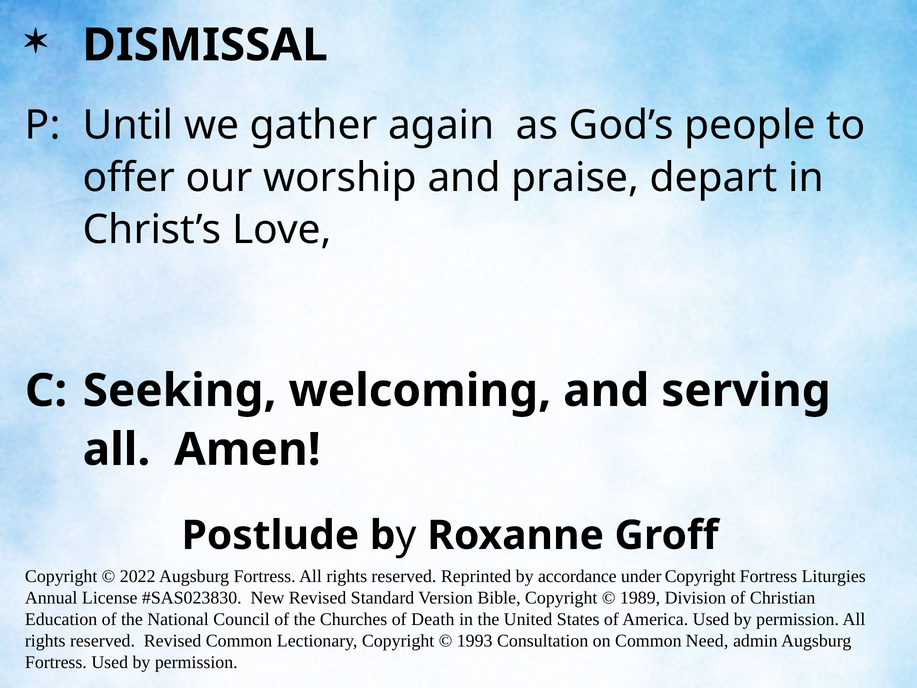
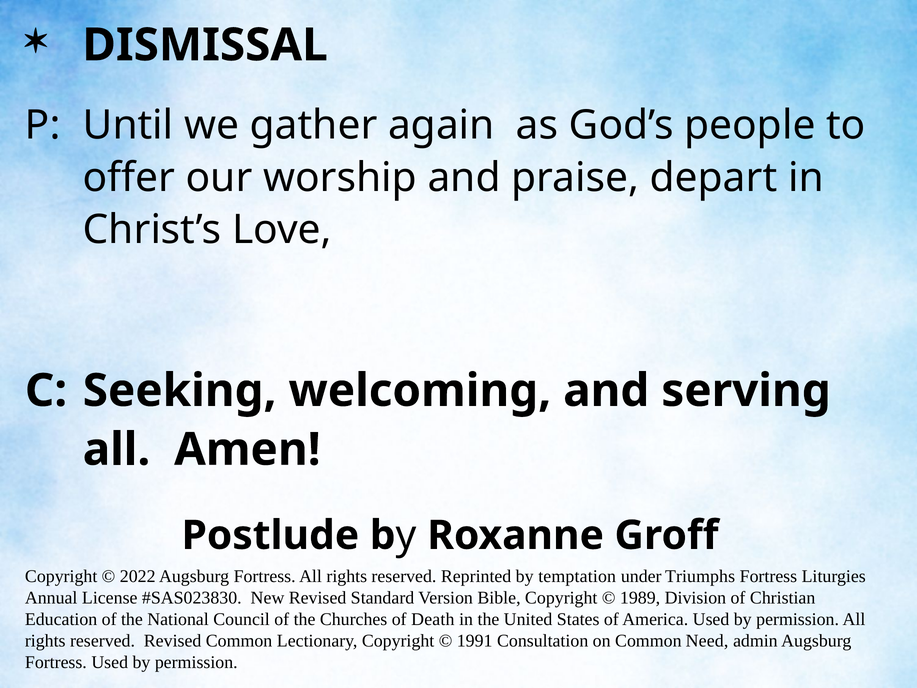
accordance: accordance -> temptation
under Copyright: Copyright -> Triumphs
1993: 1993 -> 1991
